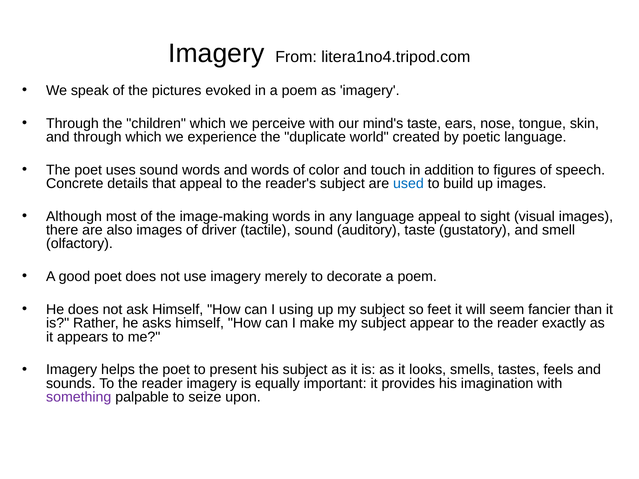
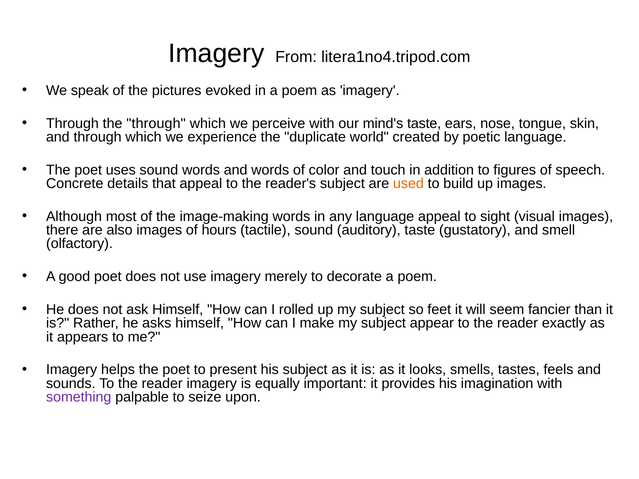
the children: children -> through
used colour: blue -> orange
driver: driver -> hours
using: using -> rolled
